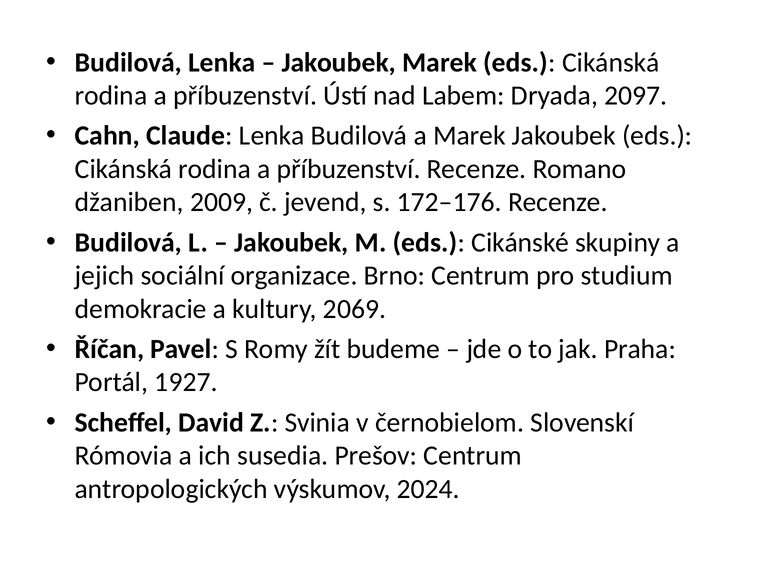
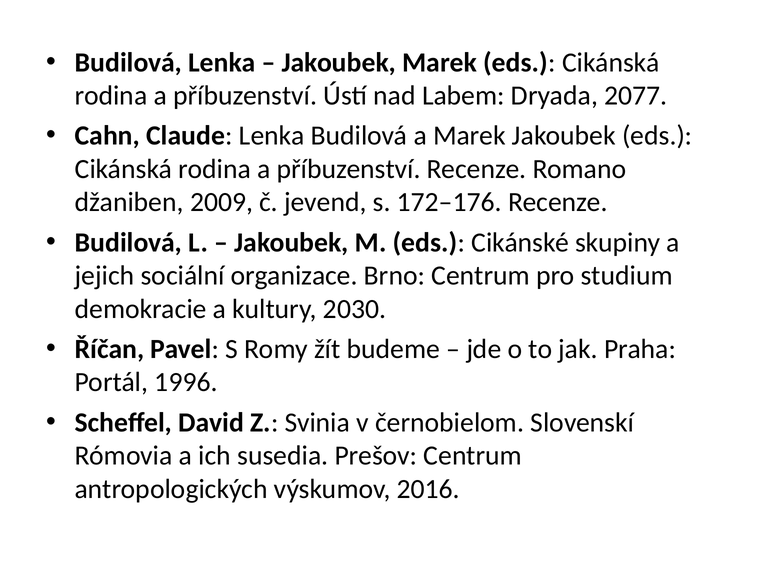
2097: 2097 -> 2077
2069: 2069 -> 2030
1927: 1927 -> 1996
2024: 2024 -> 2016
